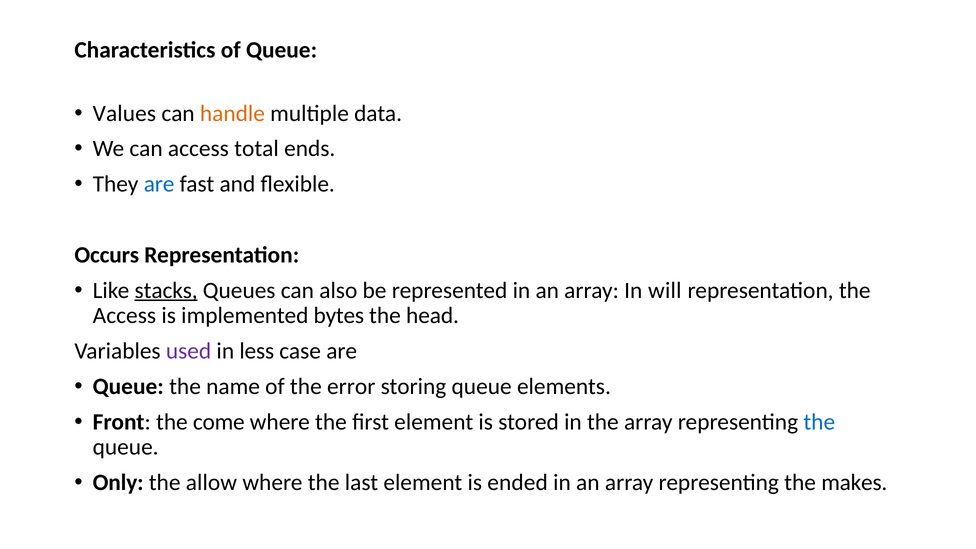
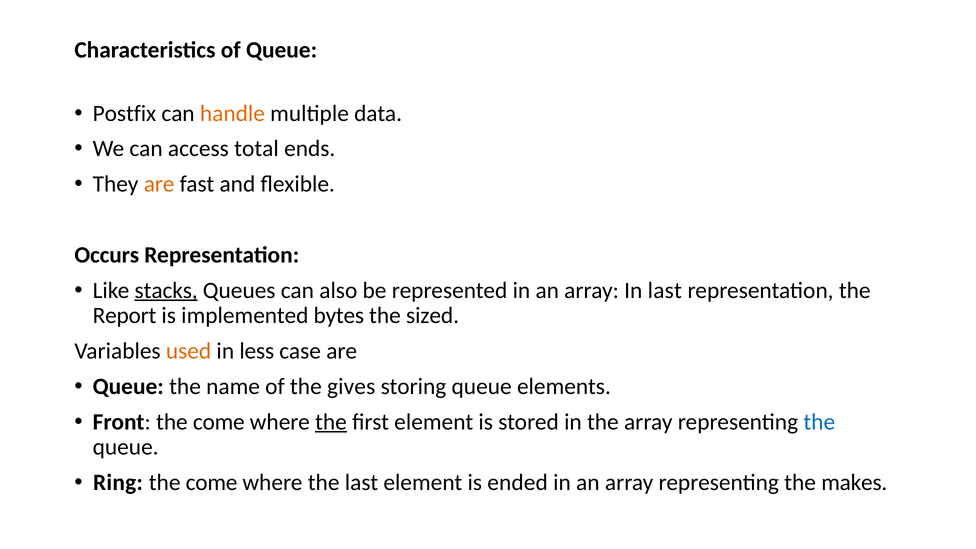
Values: Values -> Postfix
are at (159, 184) colour: blue -> orange
In will: will -> last
Access at (124, 316): Access -> Report
head: head -> sized
used colour: purple -> orange
error: error -> gives
the at (331, 422) underline: none -> present
Only: Only -> Ring
allow at (211, 483): allow -> come
